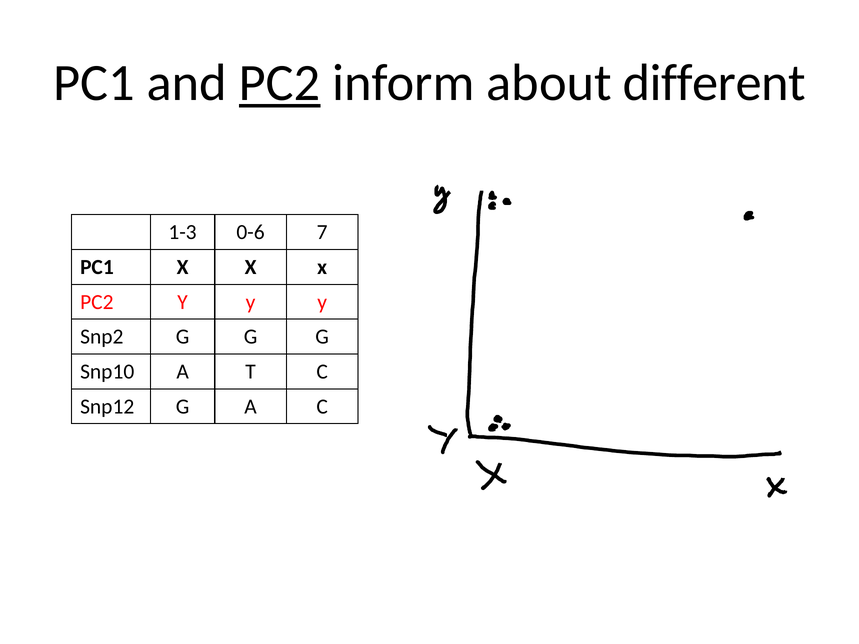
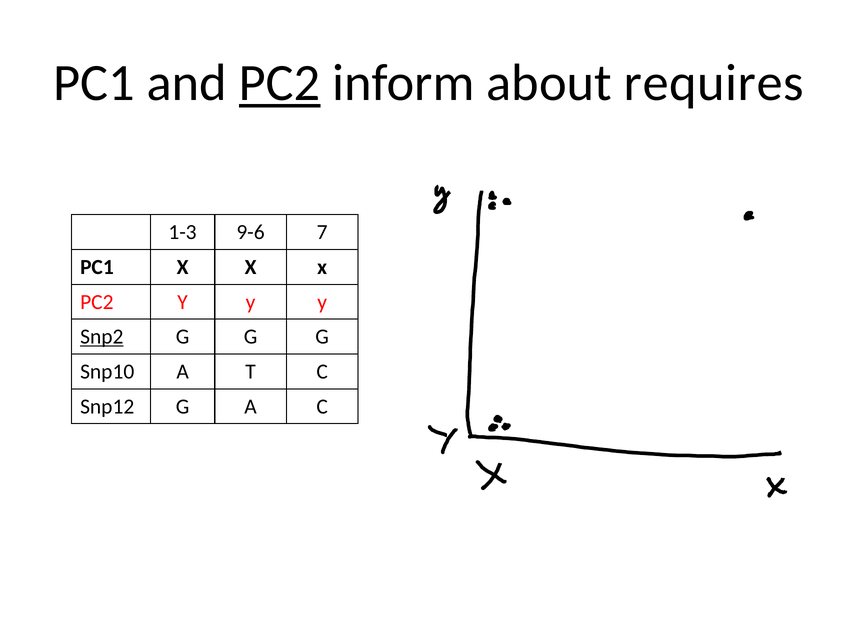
different: different -> requires
0-6: 0-6 -> 9-6
Snp2 underline: none -> present
